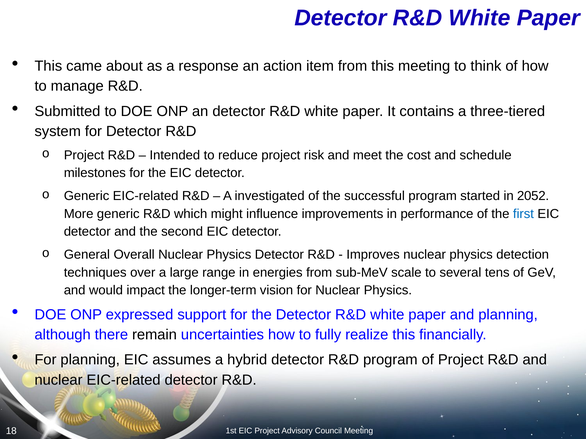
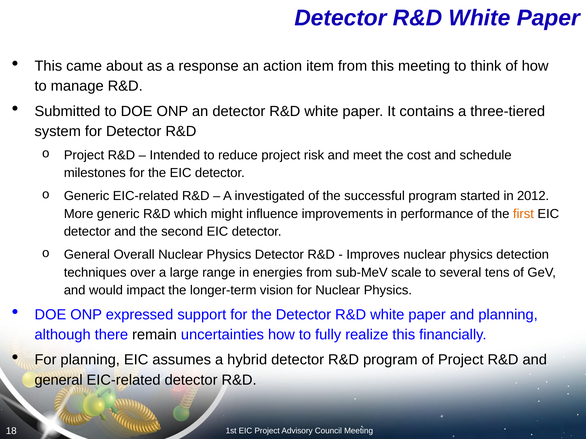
2052: 2052 -> 2012
first colour: blue -> orange
nuclear at (59, 380): nuclear -> general
